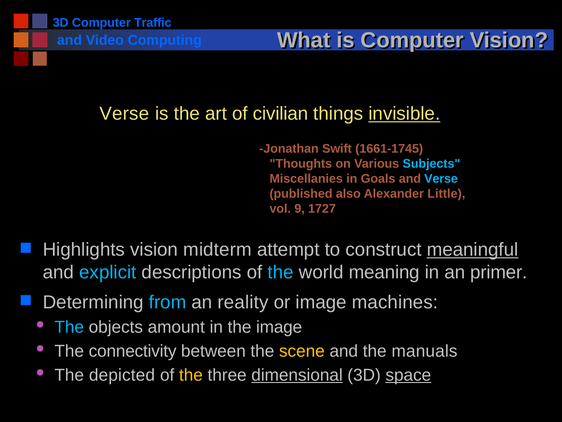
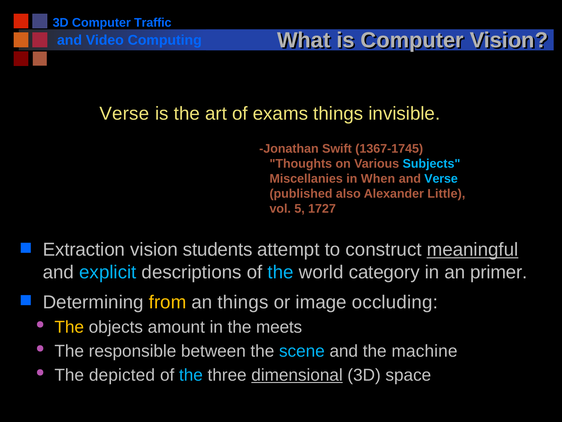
civilian: civilian -> exams
invisible underline: present -> none
1661-1745: 1661-1745 -> 1367-1745
Goals: Goals -> When
9: 9 -> 5
Highlights: Highlights -> Extraction
midterm: midterm -> students
meaning: meaning -> category
from colour: light blue -> yellow
an reality: reality -> things
machines: machines -> occluding
The at (69, 327) colour: light blue -> yellow
the image: image -> meets
connectivity: connectivity -> responsible
scene colour: yellow -> light blue
manuals: manuals -> machine
the at (191, 375) colour: yellow -> light blue
space underline: present -> none
